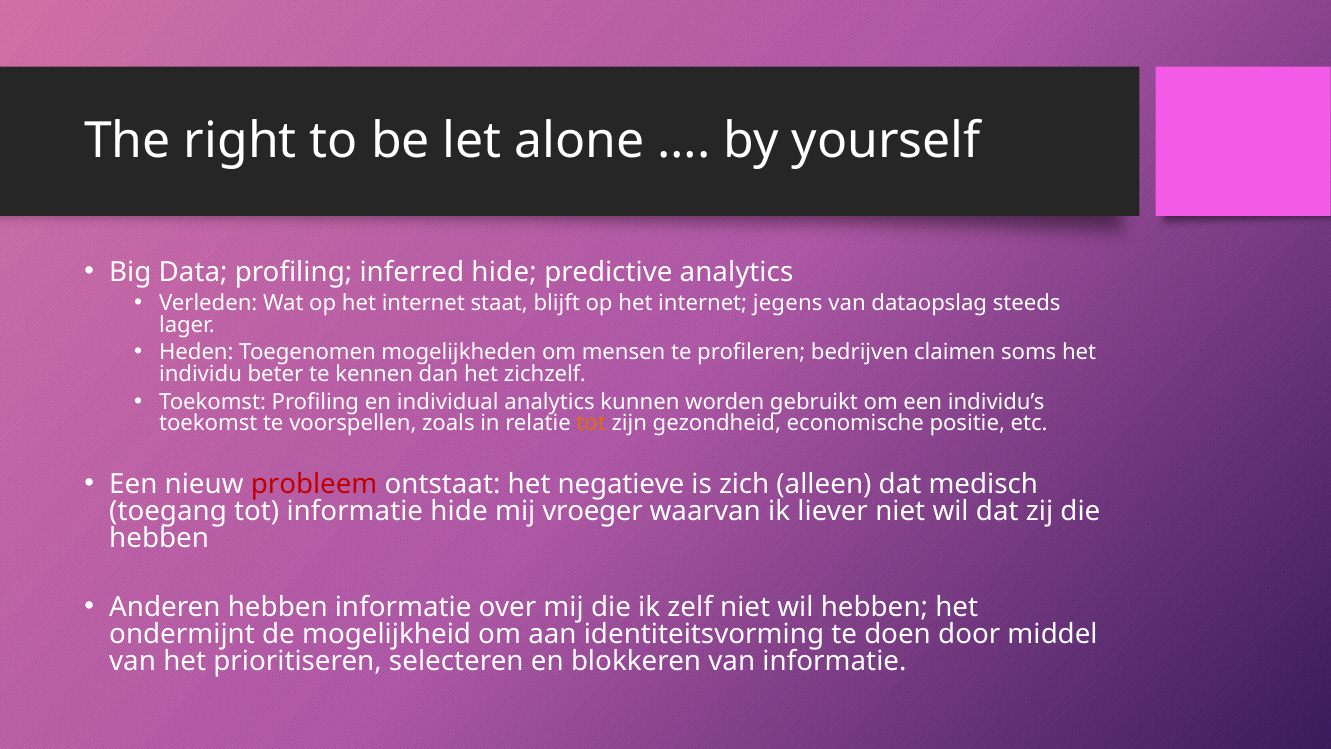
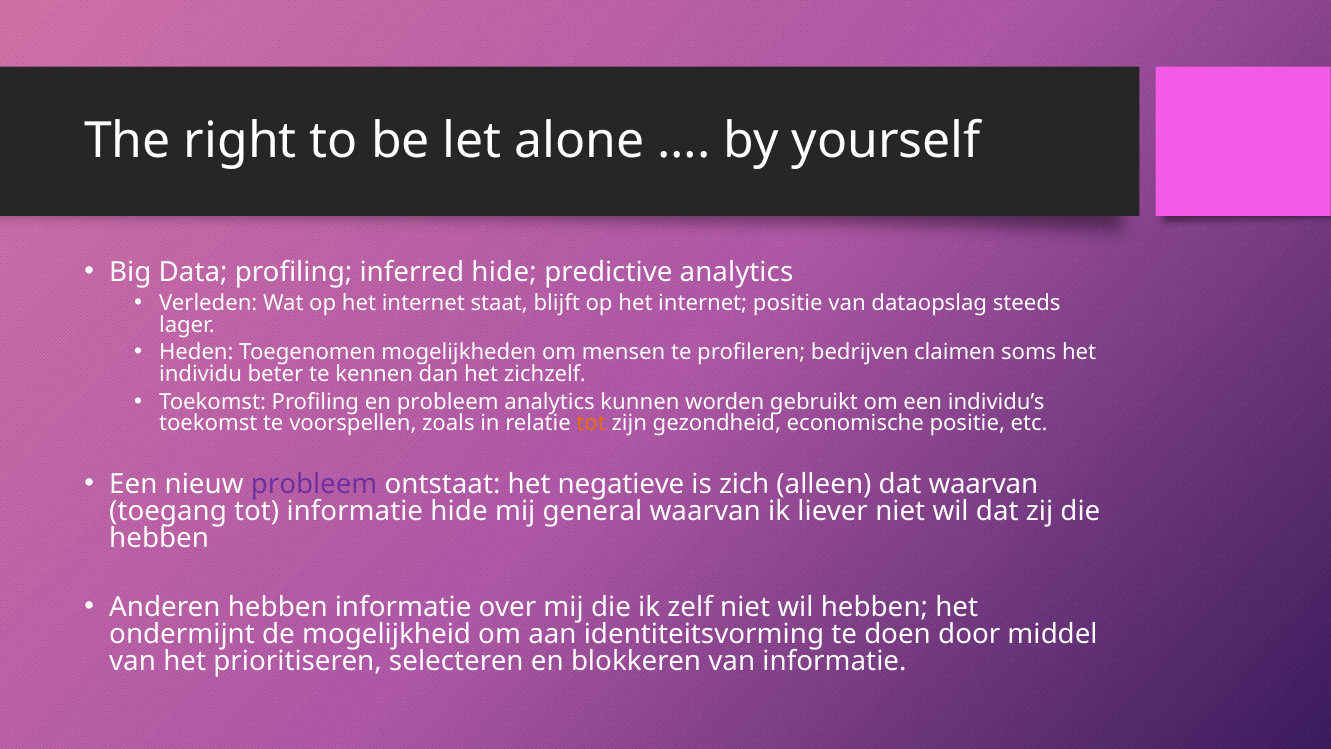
internet jegens: jegens -> positie
en individual: individual -> probleem
probleem at (314, 484) colour: red -> purple
dat medisch: medisch -> waarvan
vroeger: vroeger -> general
